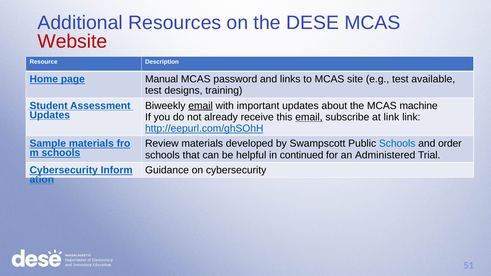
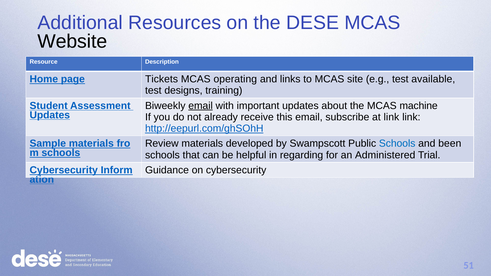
Website colour: red -> black
Manual: Manual -> Tickets
password: password -> operating
email at (309, 117) underline: present -> none
order: order -> been
continued: continued -> regarding
